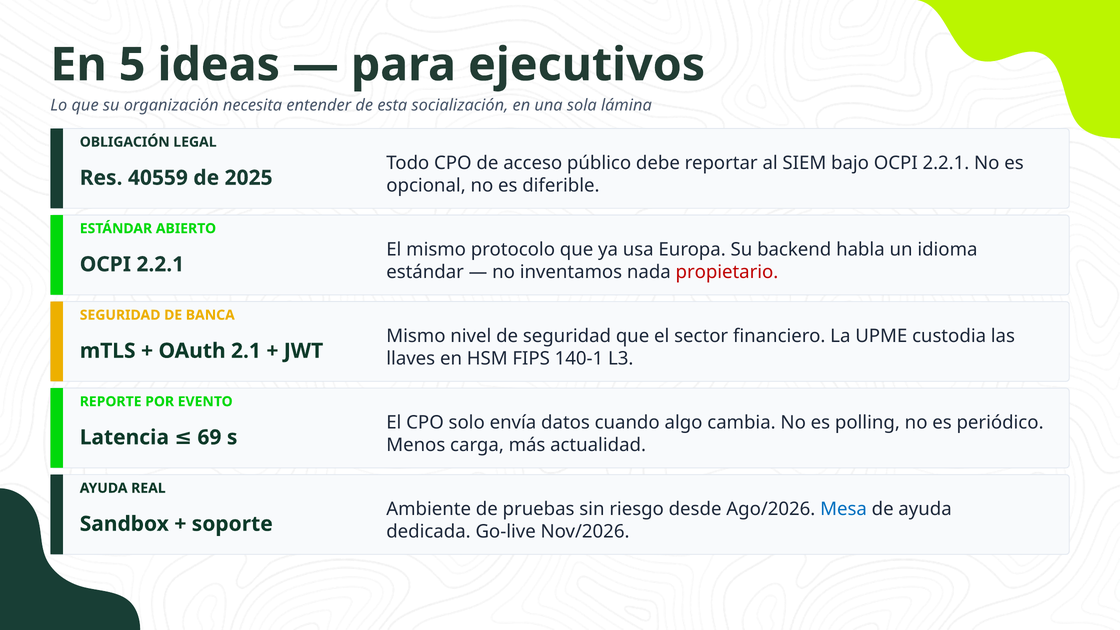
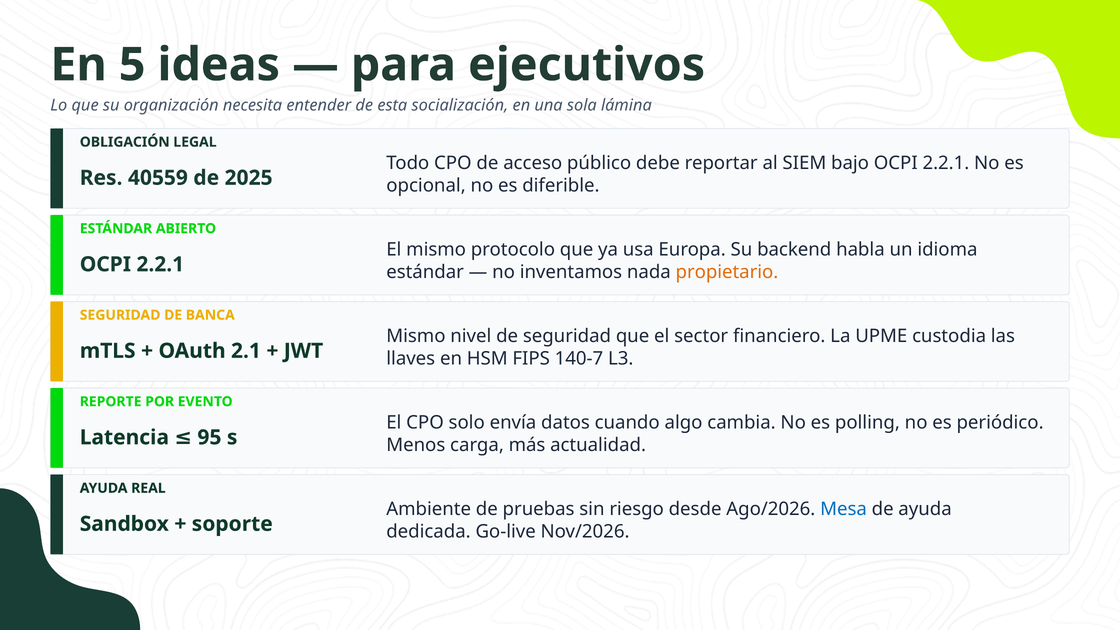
propietario colour: red -> orange
140-1: 140-1 -> 140-7
69: 69 -> 95
